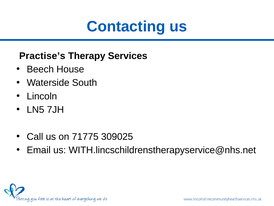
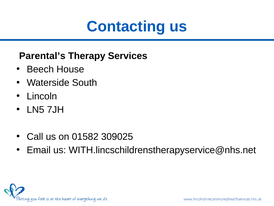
Practise’s: Practise’s -> Parental’s
71775: 71775 -> 01582
